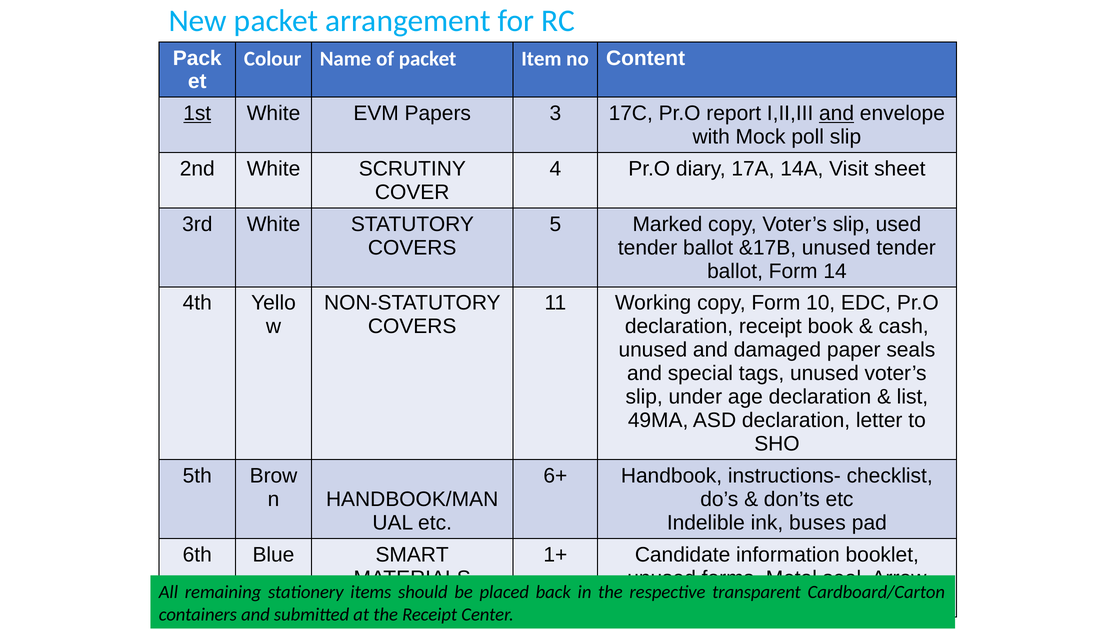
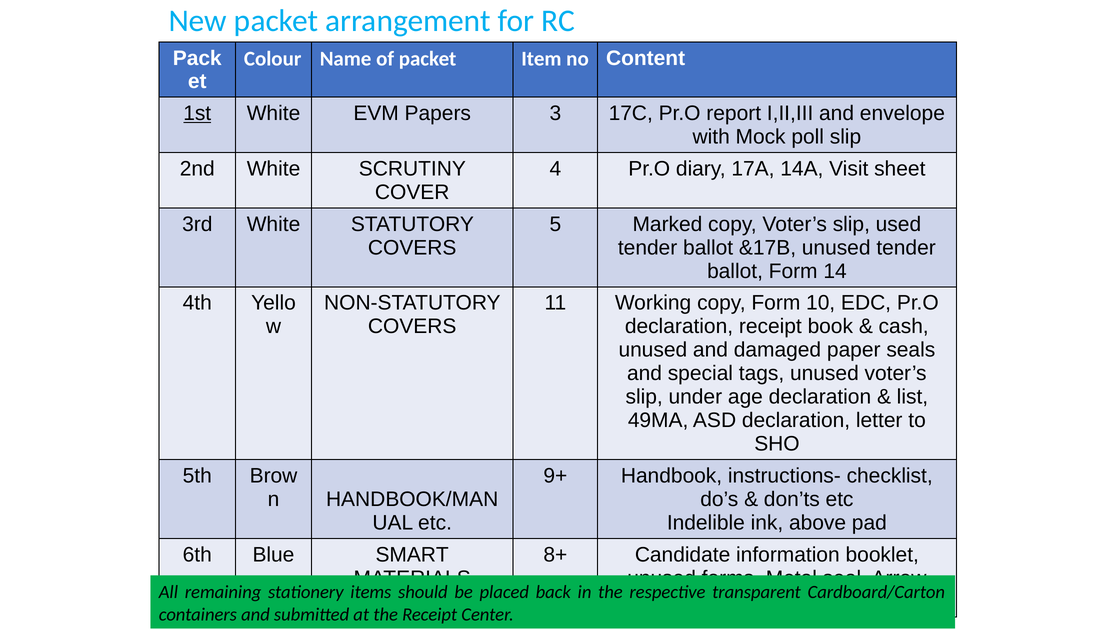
and at (837, 113) underline: present -> none
6+: 6+ -> 9+
buses: buses -> above
1+: 1+ -> 8+
